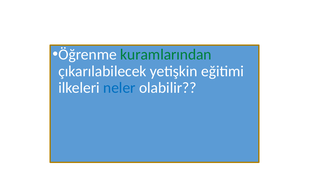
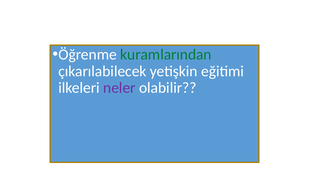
neler colour: blue -> purple
